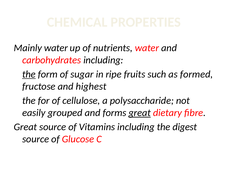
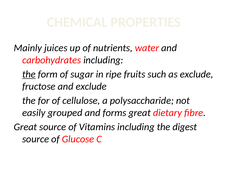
Mainly water: water -> juices
as formed: formed -> exclude
and highest: highest -> exclude
great at (140, 113) underline: present -> none
